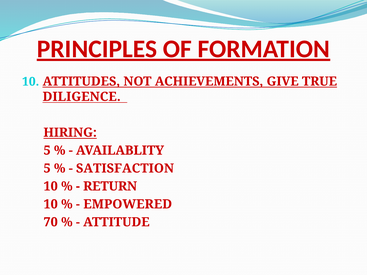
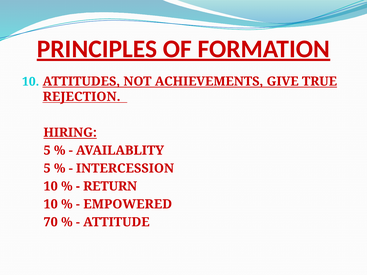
DILIGENCE: DILIGENCE -> REJECTION
SATISFACTION: SATISFACTION -> INTERCESSION
